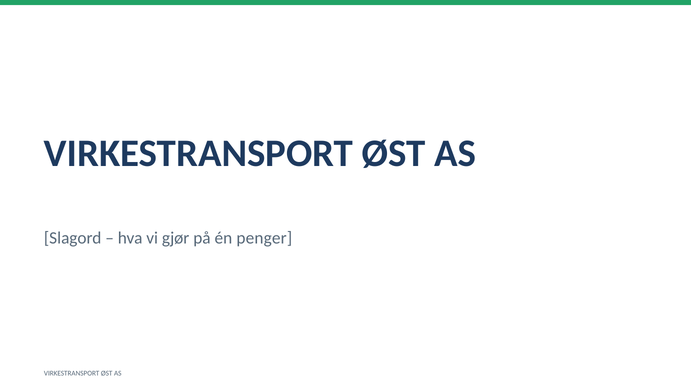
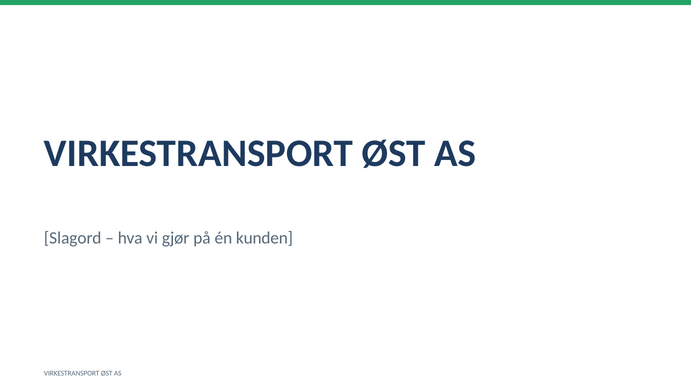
penger: penger -> kunden
